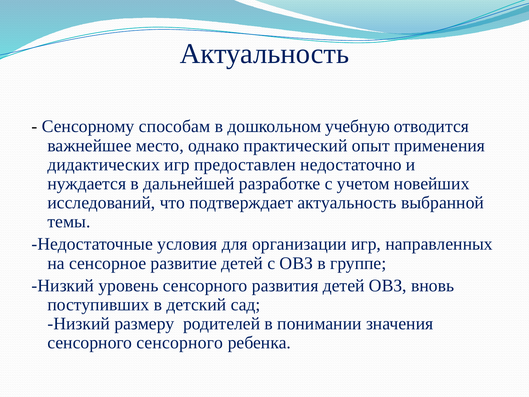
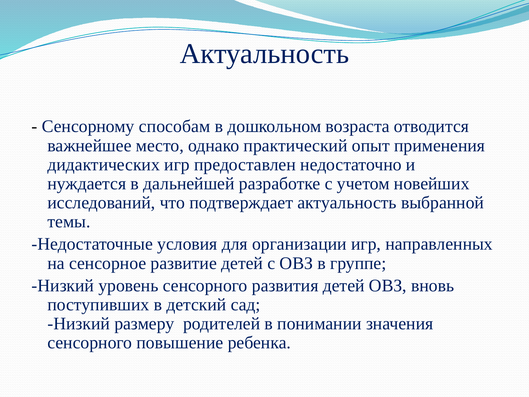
учебную: учебную -> возраста
сенсорного сенсорного: сенсорного -> повышение
